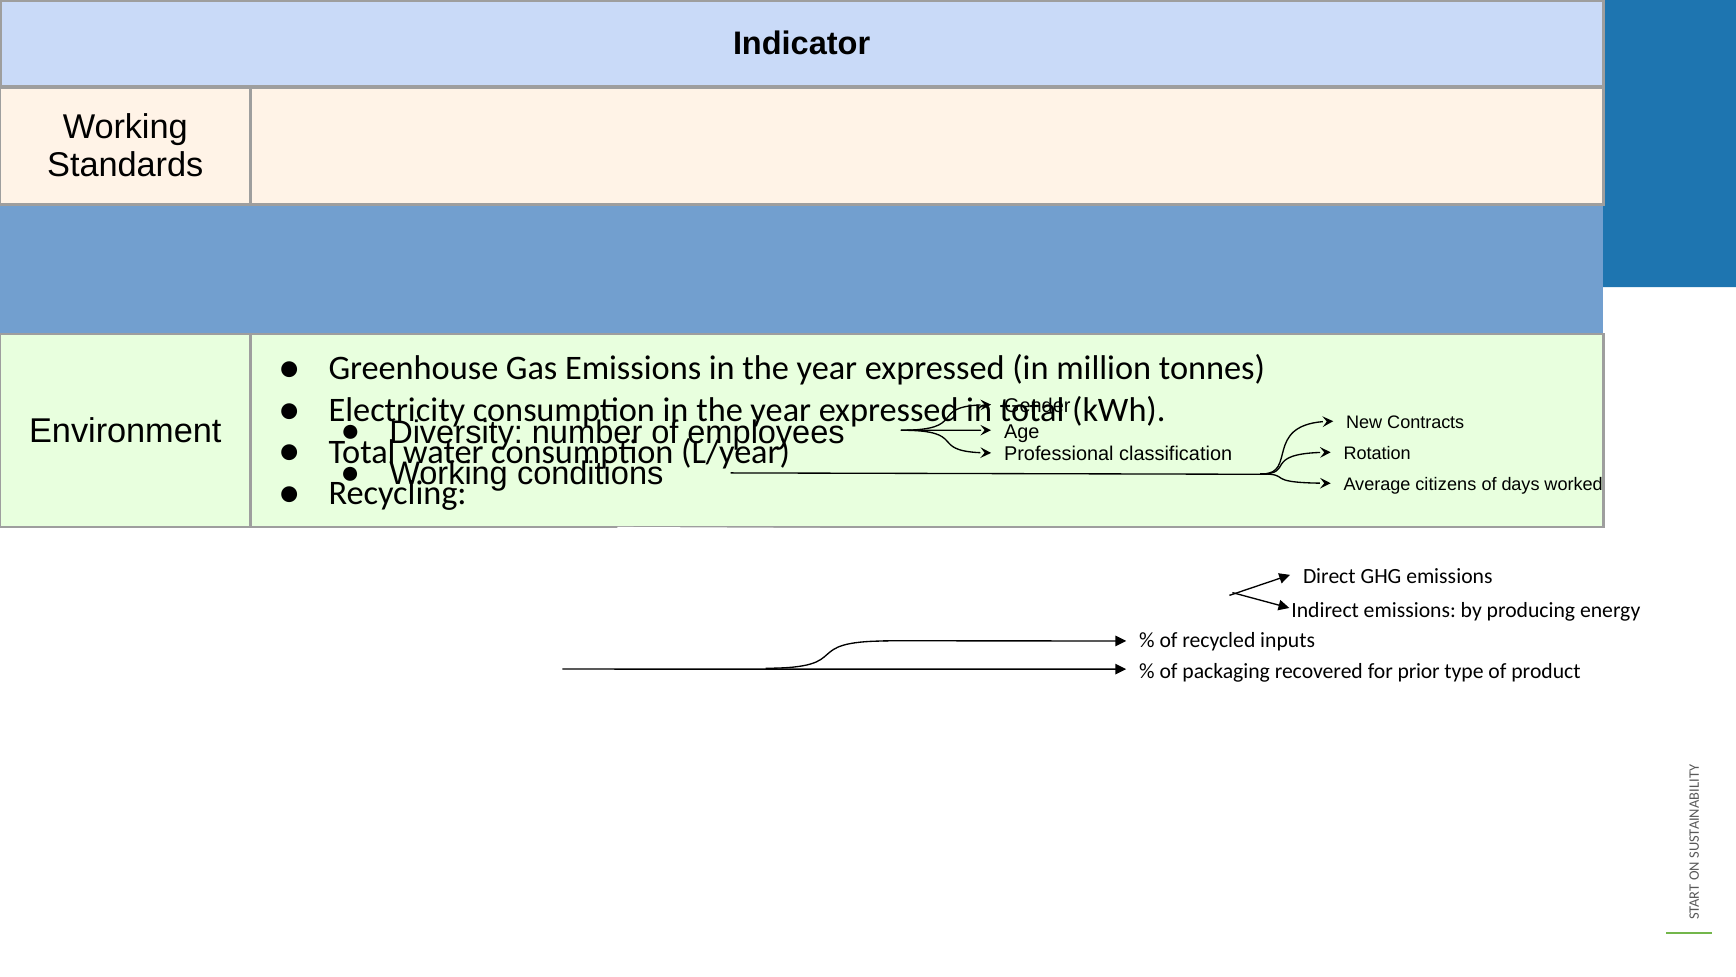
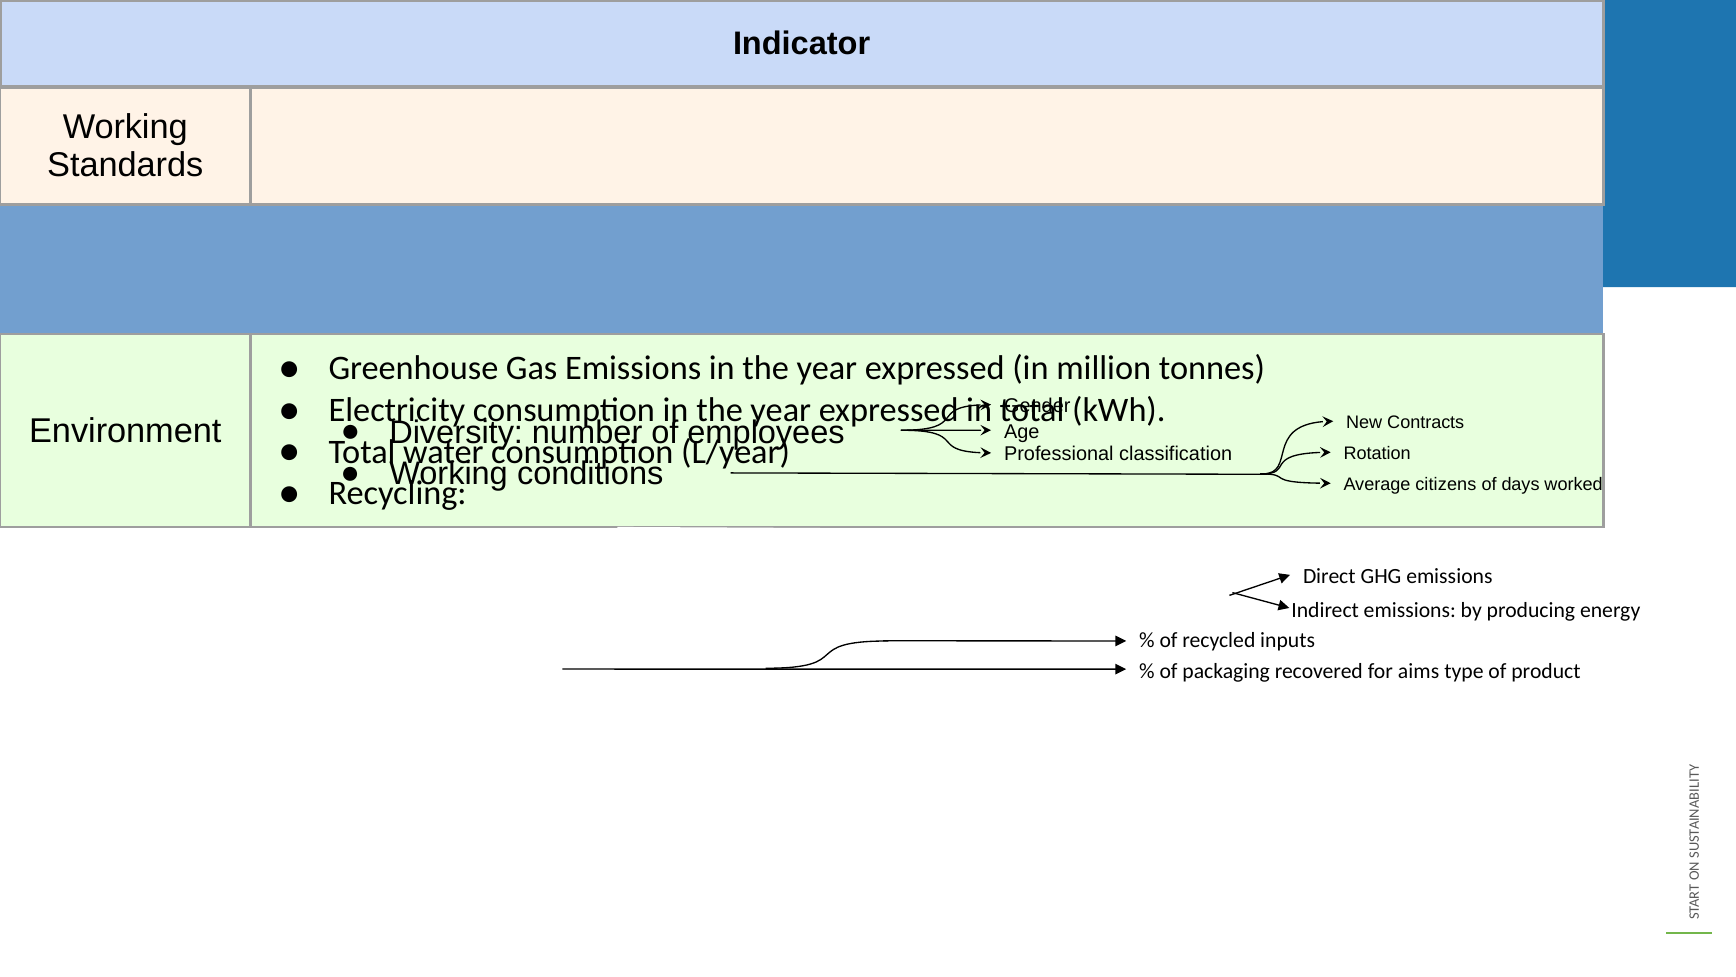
prior: prior -> aims
